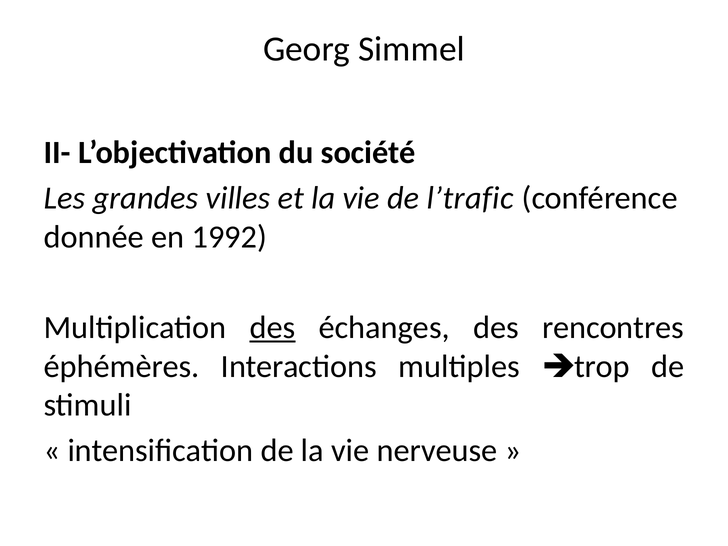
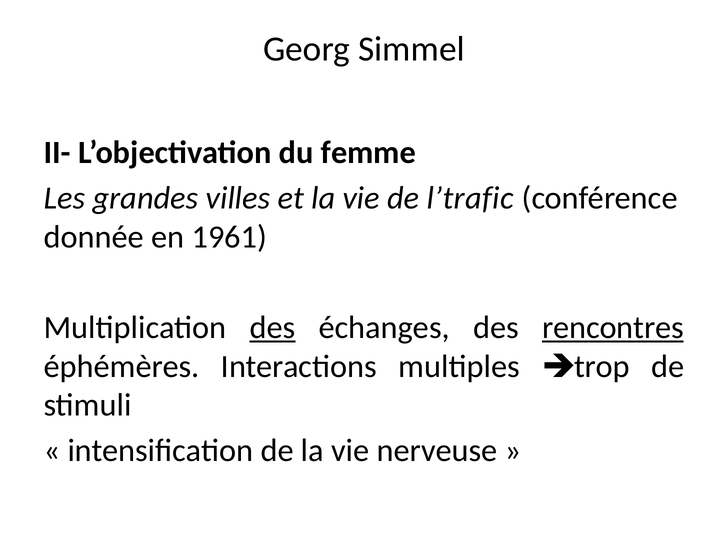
société: société -> femme
1992: 1992 -> 1961
rencontres underline: none -> present
